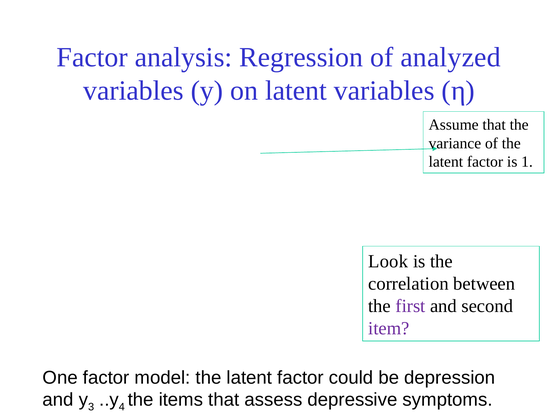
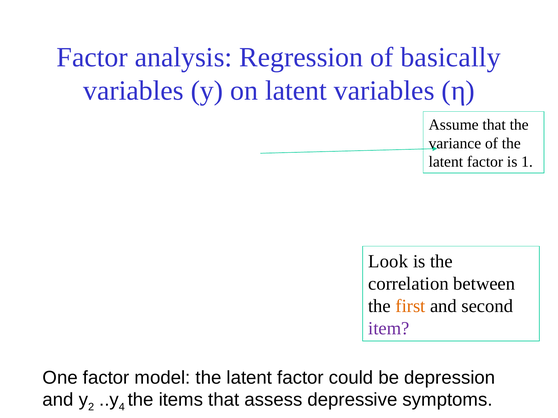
analyzed: analyzed -> basically
first colour: purple -> orange
3: 3 -> 2
